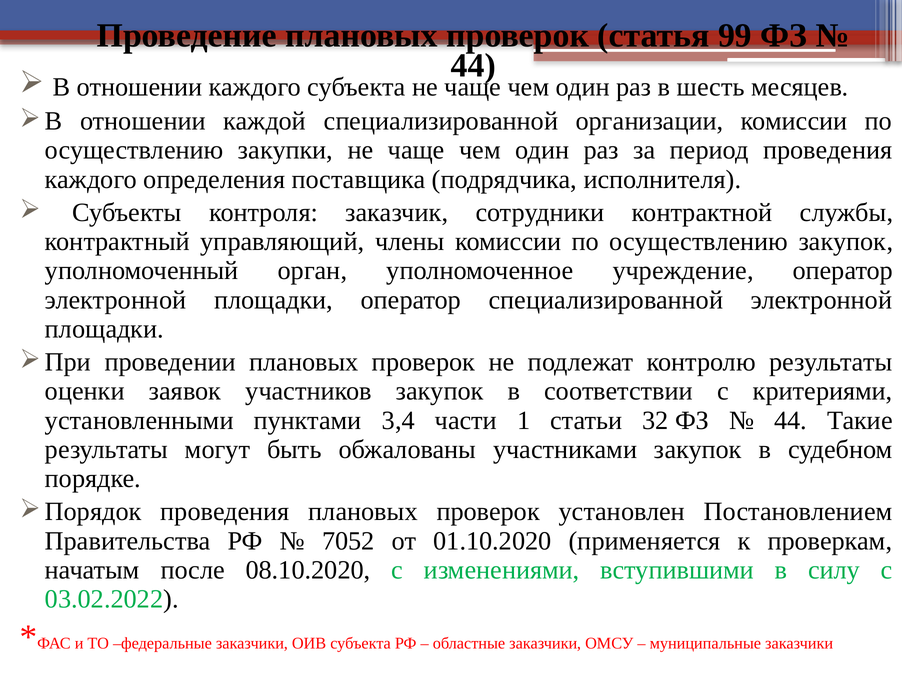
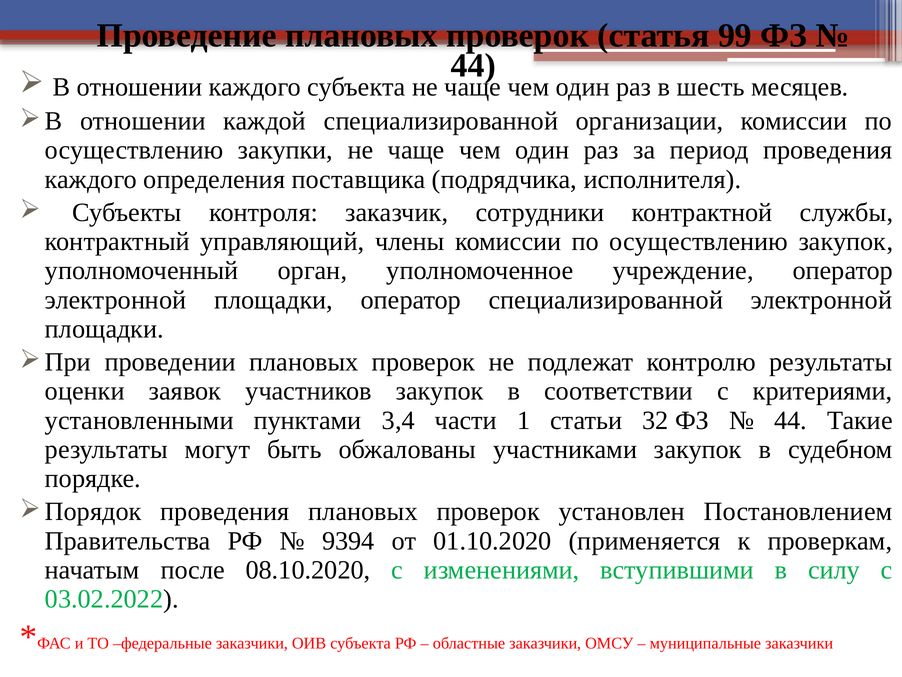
7052: 7052 -> 9394
